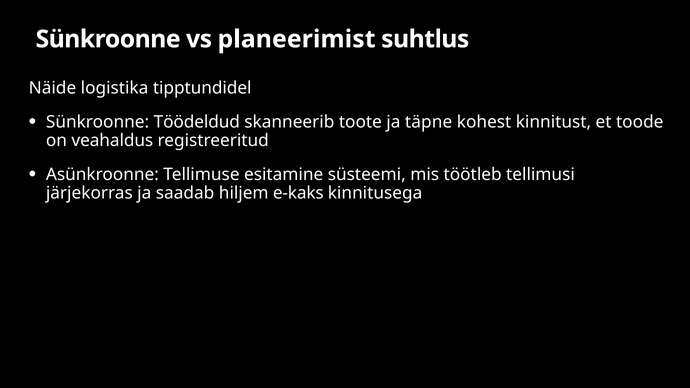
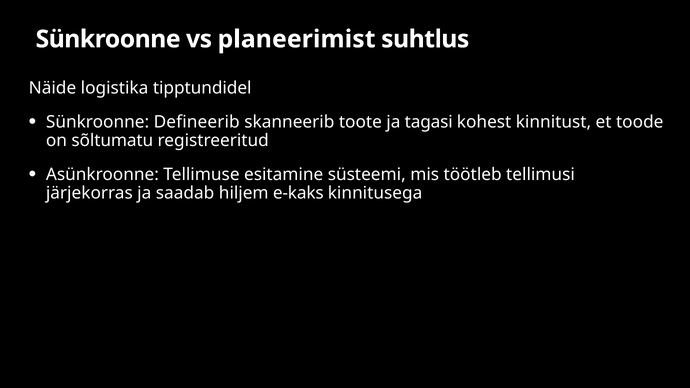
Töödeldud: Töödeldud -> Defineerib
täpne: täpne -> tagasi
veahaldus: veahaldus -> sõltumatu
